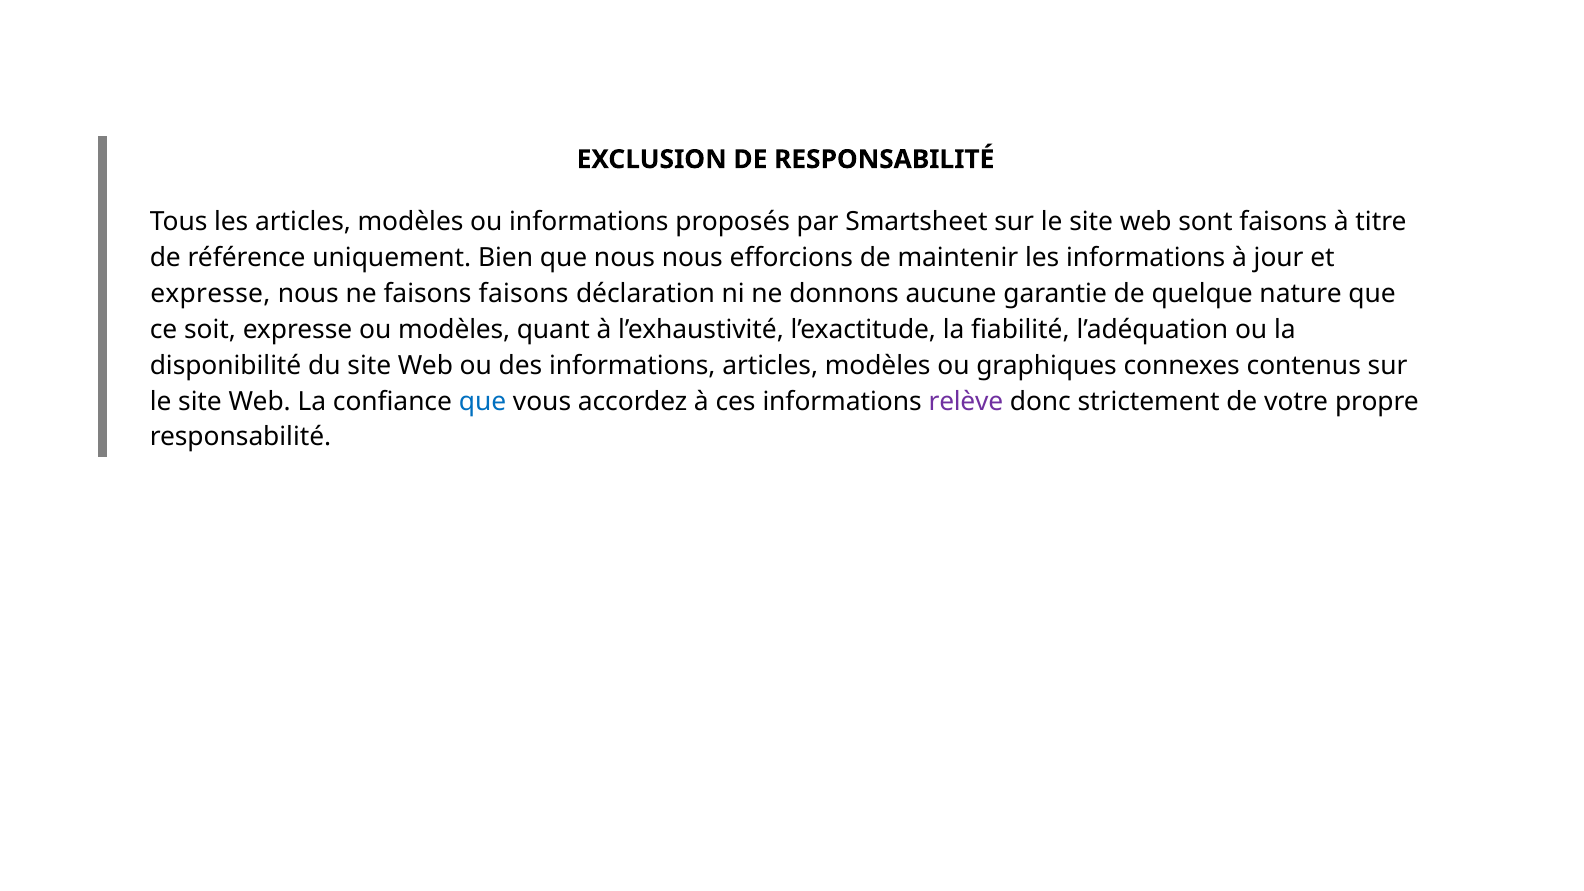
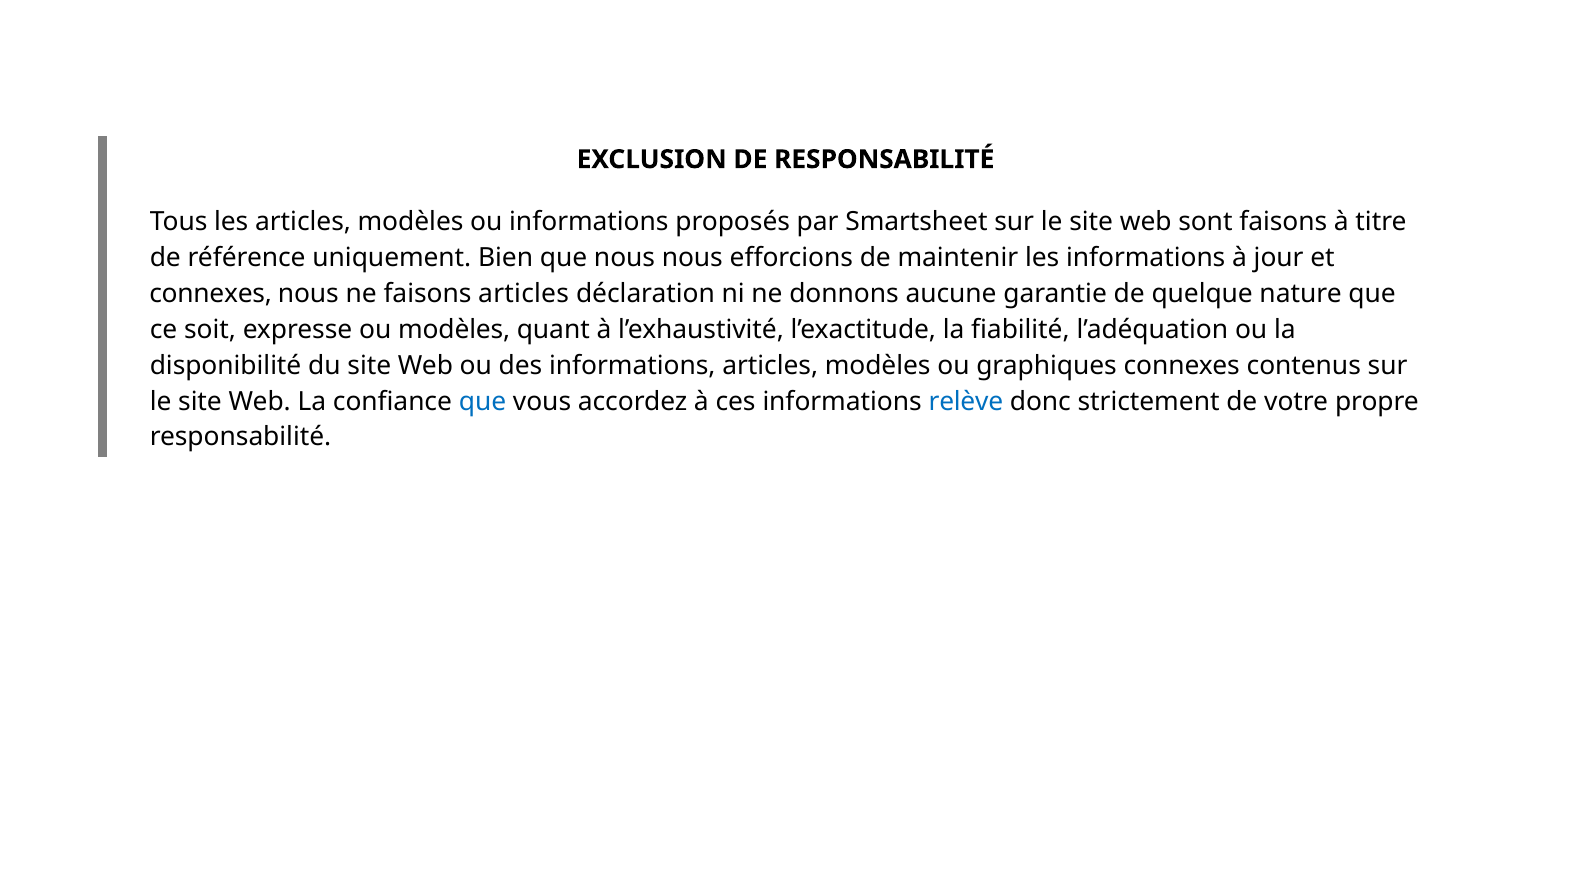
expresse at (210, 294): expresse -> connexes
faisons faisons: faisons -> articles
relève colour: purple -> blue
